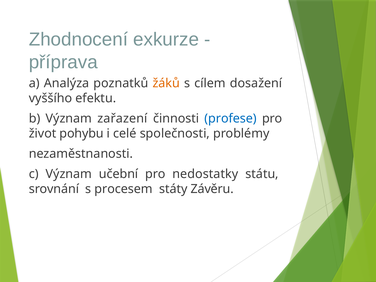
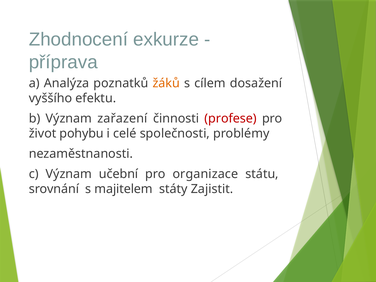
profese colour: blue -> red
nedostatky: nedostatky -> organizace
procesem: procesem -> majitelem
Závěru: Závěru -> Zajistit
